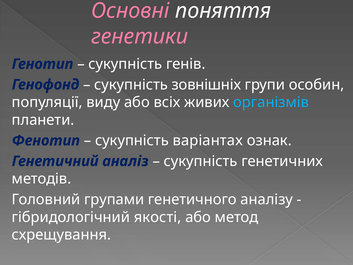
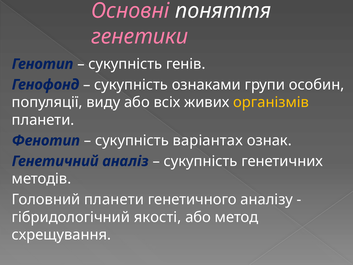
зовнішніх: зовнішніх -> ознаками
організмів colour: light blue -> yellow
Головний групами: групами -> планети
